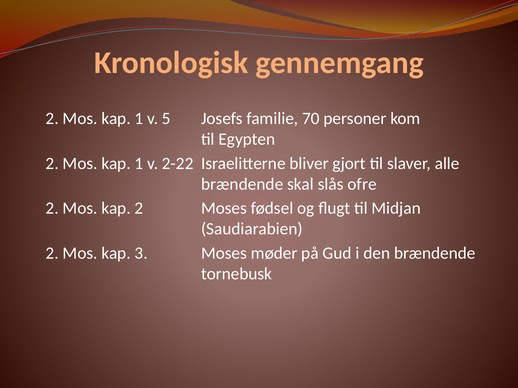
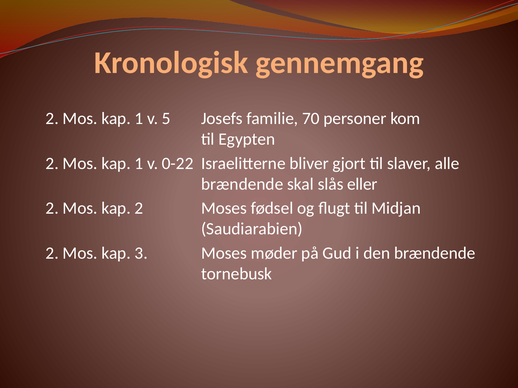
2-22: 2-22 -> 0-22
ofre: ofre -> eller
